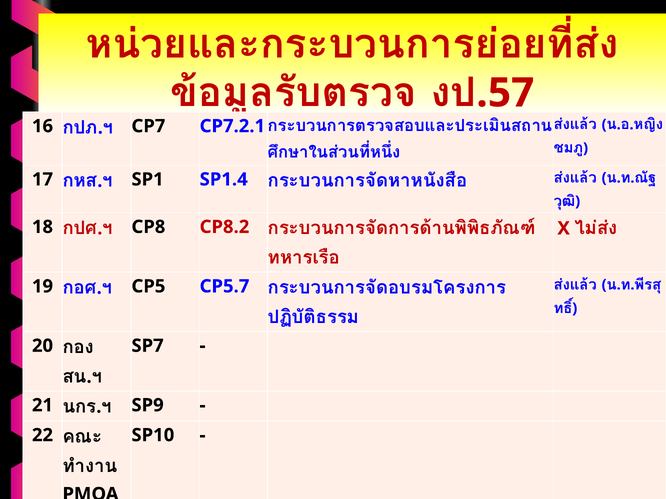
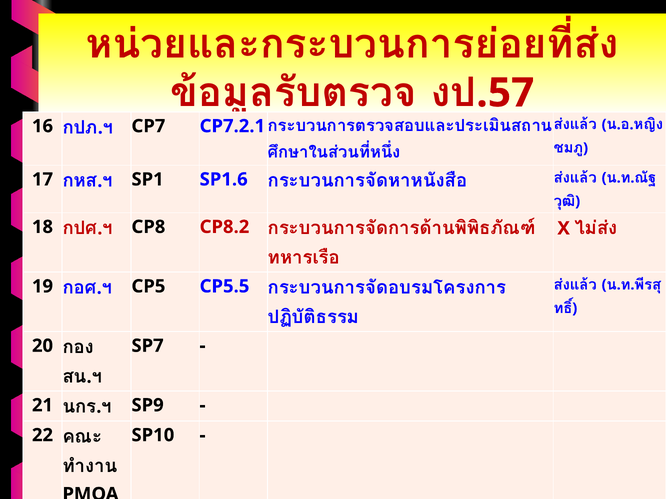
SP1.4: SP1.4 -> SP1.6
CP5.7: CP5.7 -> CP5.5
